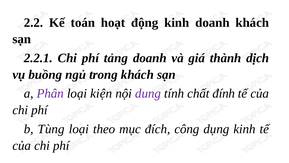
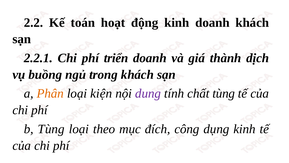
tảng: tảng -> triển
Phân colour: purple -> orange
chất đính: đính -> tùng
